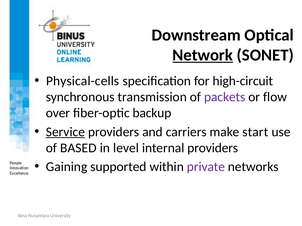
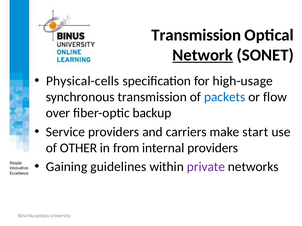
Downstream at (196, 35): Downstream -> Transmission
high-circuit: high-circuit -> high-usage
packets colour: purple -> blue
Service underline: present -> none
BASED: BASED -> OTHER
level: level -> from
supported: supported -> guidelines
